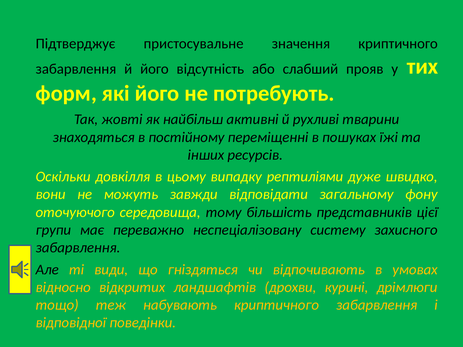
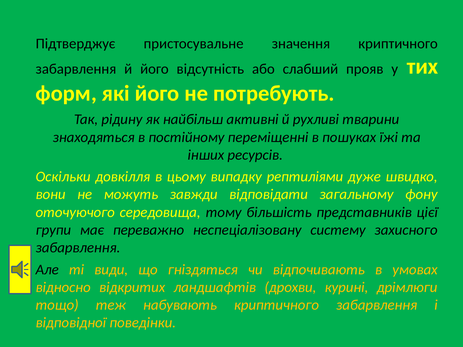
жовті: жовті -> рідину
